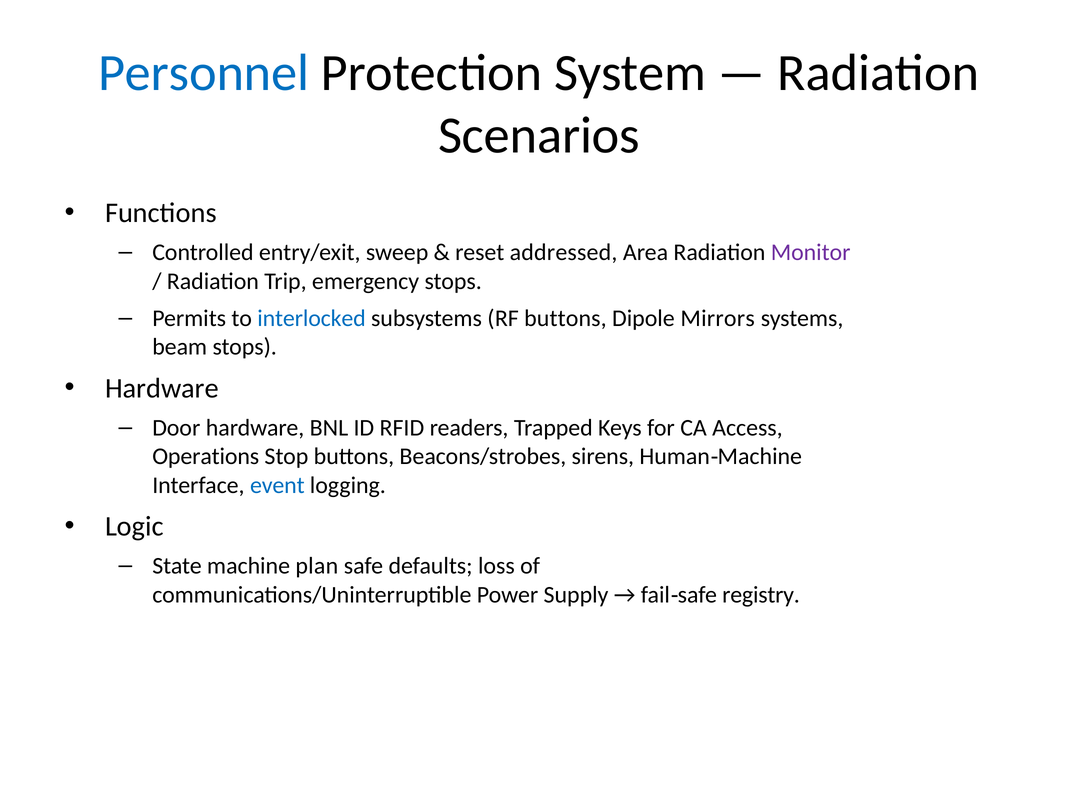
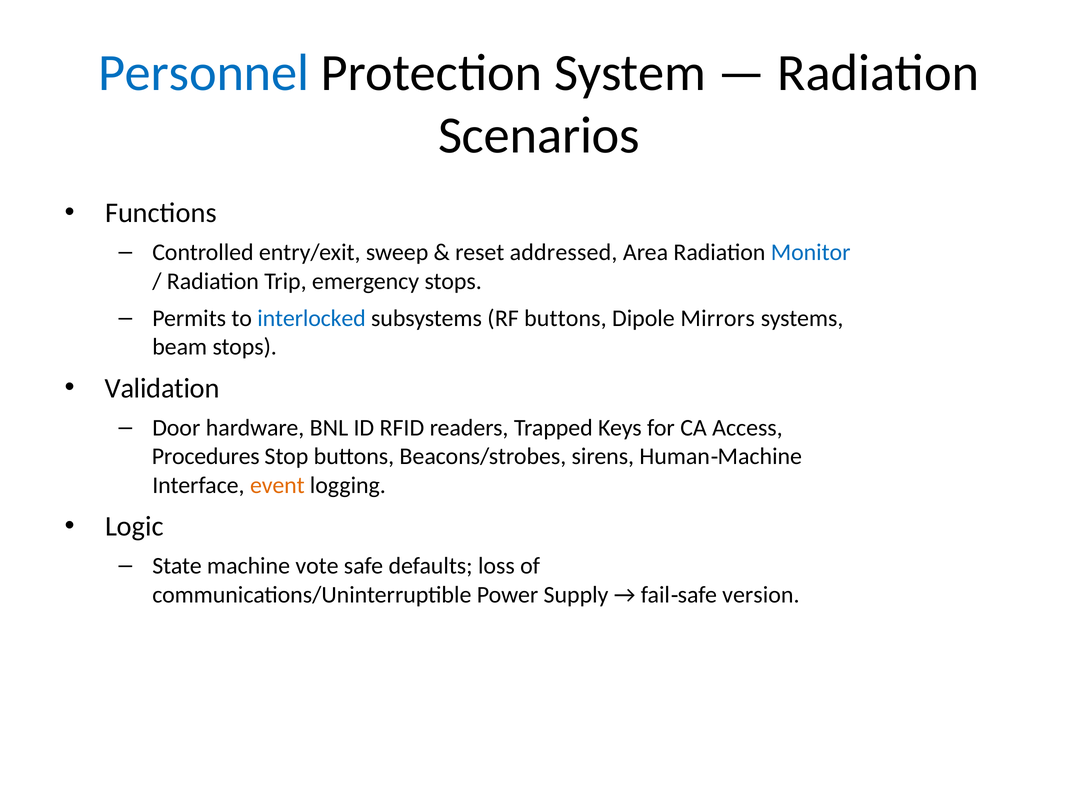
Monitor colour: purple -> blue
Hardware at (162, 389): Hardware -> Validation
Operations: Operations -> Procedures
event colour: blue -> orange
plan: plan -> vote
registry: registry -> version
